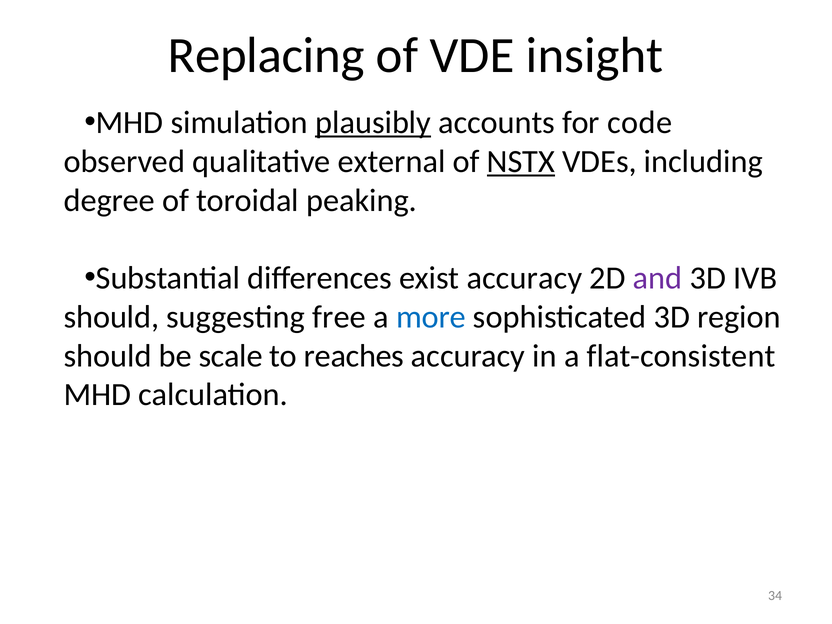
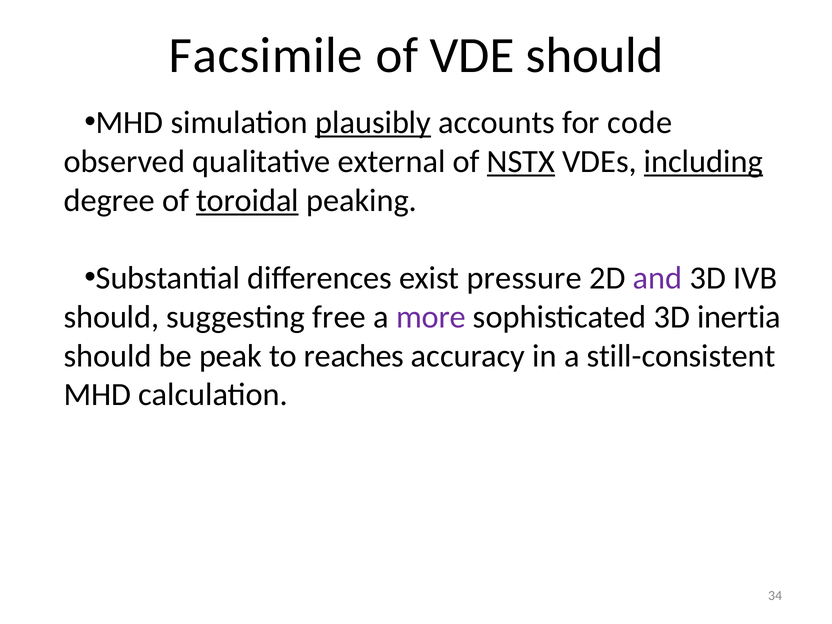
Replacing: Replacing -> Facsimile
VDE insight: insight -> should
including underline: none -> present
toroidal underline: none -> present
exist accuracy: accuracy -> pressure
more colour: blue -> purple
region: region -> inertia
scale: scale -> peak
flat-consistent: flat-consistent -> still-consistent
